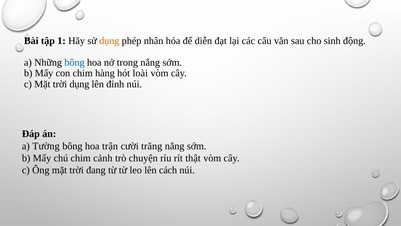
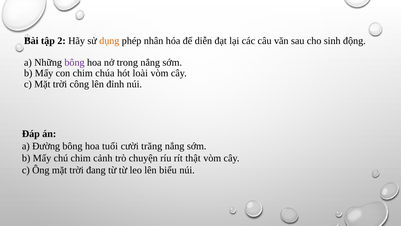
1: 1 -> 2
bông at (75, 62) colour: blue -> purple
hàng: hàng -> chúa
trời dụng: dụng -> công
Tường: Tường -> Đường
trận: trận -> tuổi
cách: cách -> biểu
